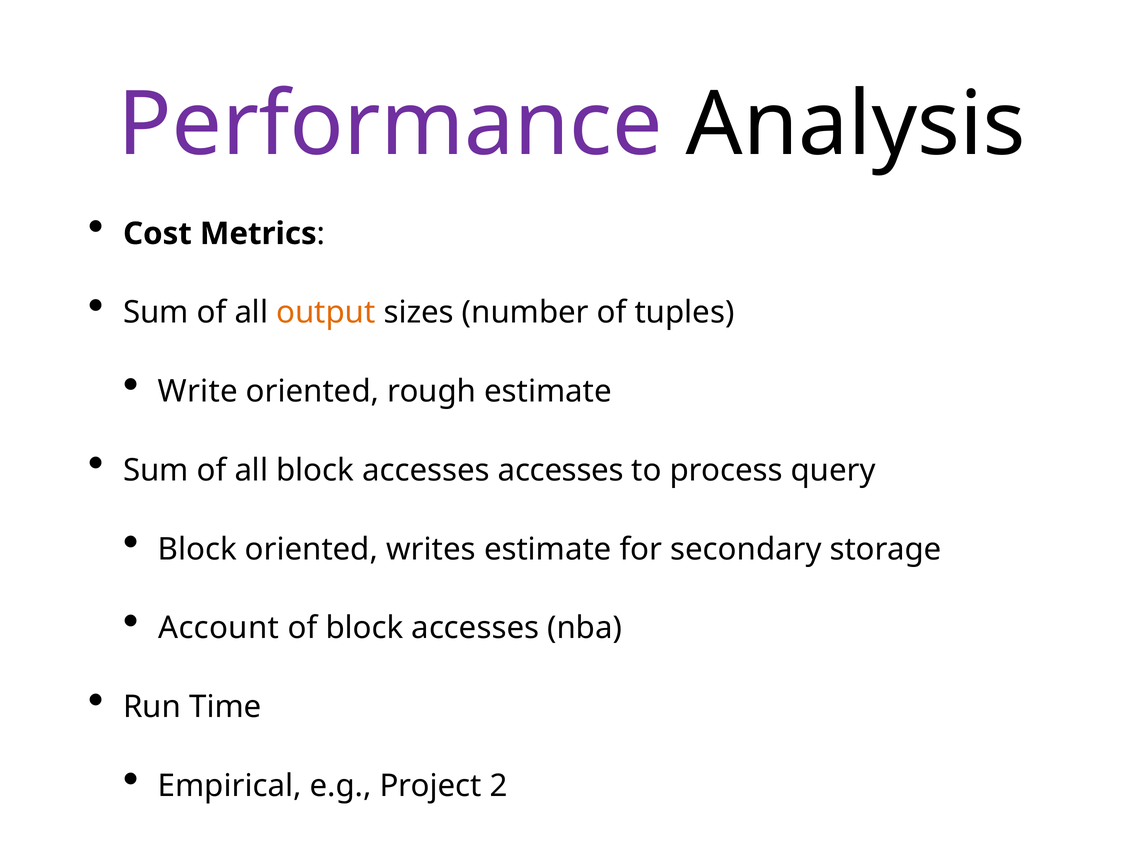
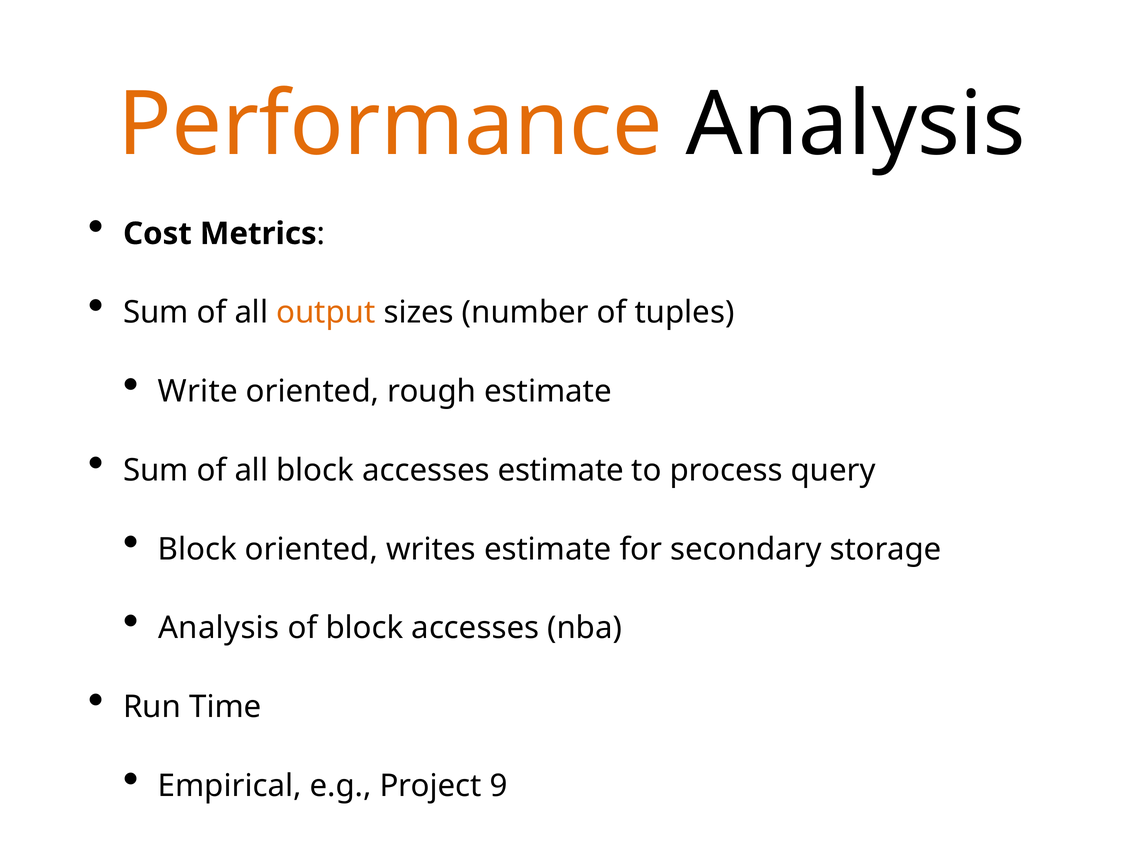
Performance colour: purple -> orange
accesses accesses: accesses -> estimate
Account at (219, 628): Account -> Analysis
2: 2 -> 9
